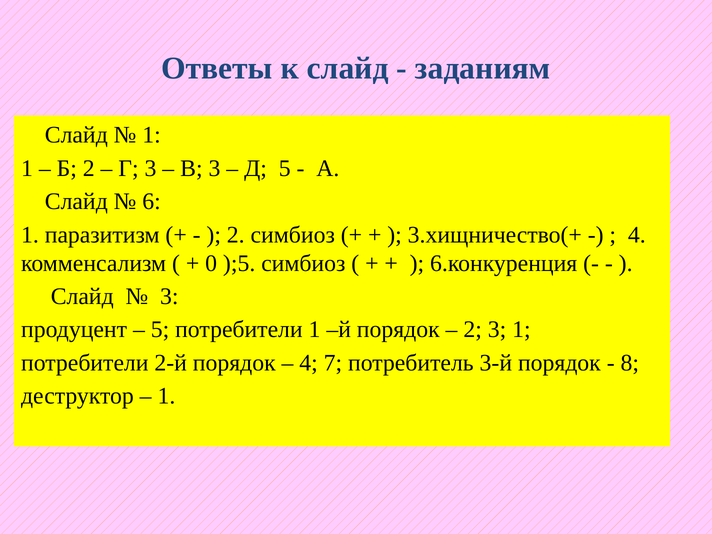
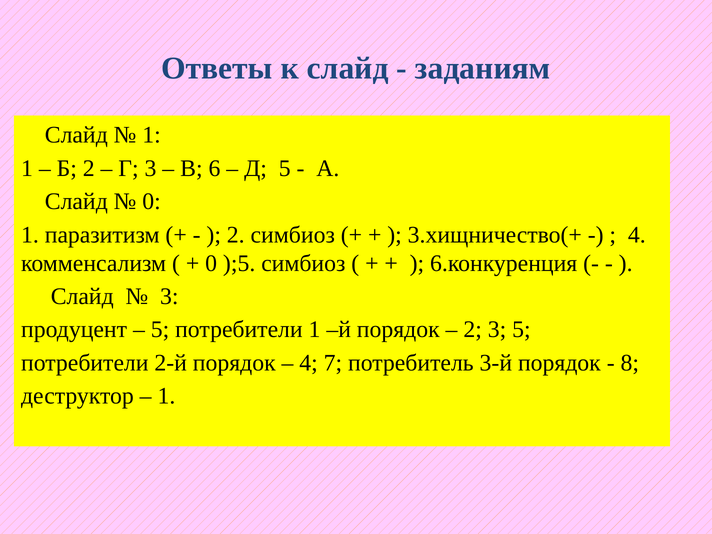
В 3: 3 -> 6
6 at (152, 202): 6 -> 0
3 1: 1 -> 5
